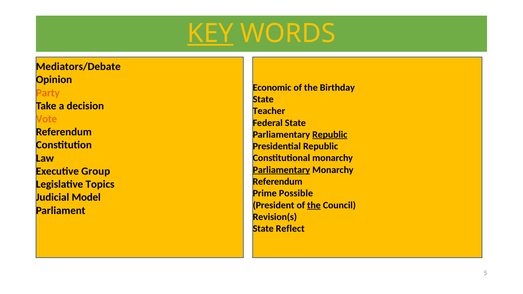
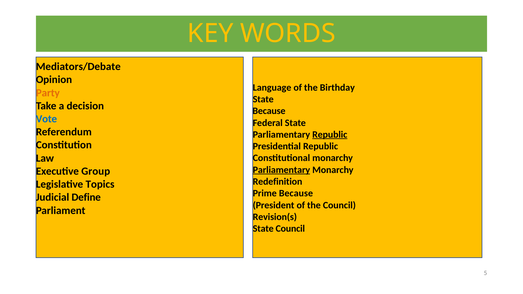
KEY underline: present -> none
Economic: Economic -> Language
Teacher at (269, 111): Teacher -> Because
Vote colour: orange -> blue
Referendum at (278, 182): Referendum -> Redefinition
Prime Possible: Possible -> Because
Model: Model -> Define
the at (314, 205) underline: present -> none
State Reflect: Reflect -> Council
